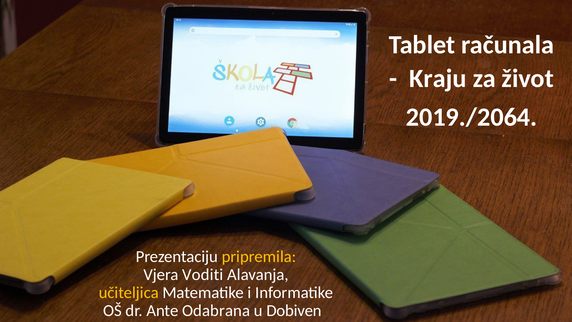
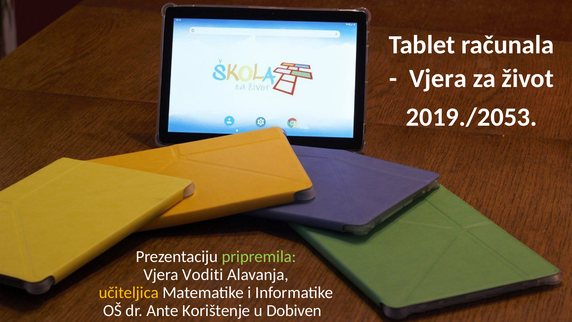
Kraju at (438, 79): Kraju -> Vjera
2019./2064: 2019./2064 -> 2019./2053
pripremila colour: yellow -> light green
Odabrana: Odabrana -> Korištenje
